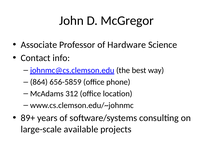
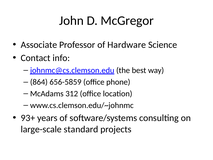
89+: 89+ -> 93+
available: available -> standard
